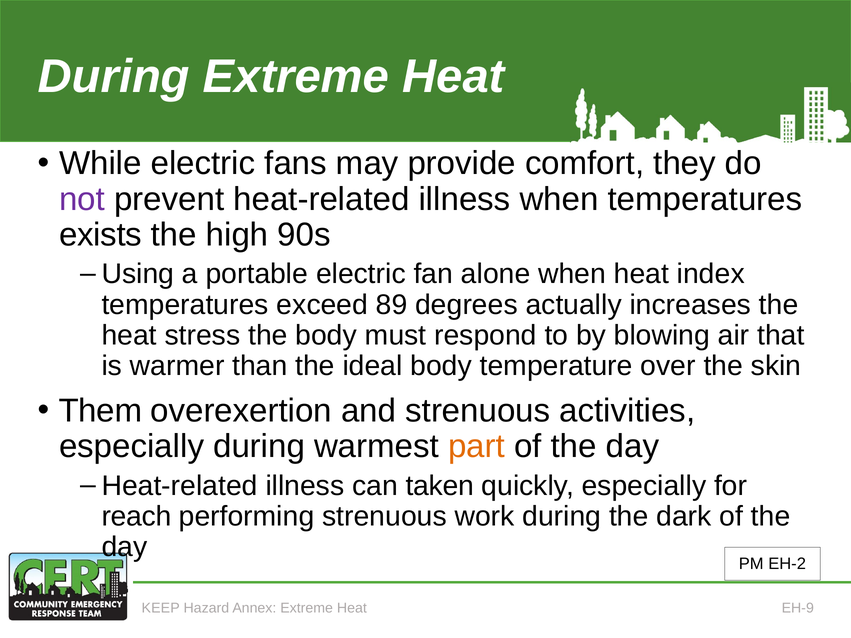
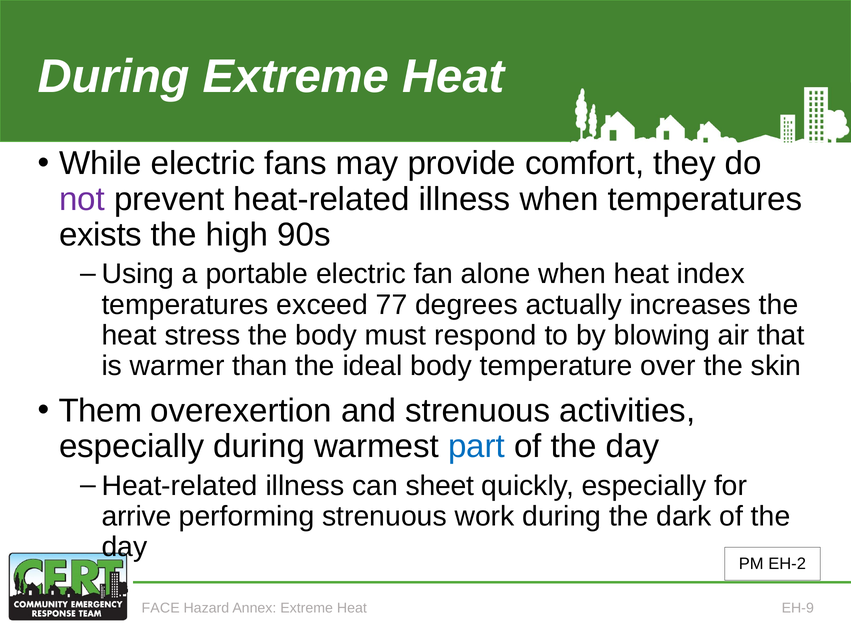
89: 89 -> 77
part colour: orange -> blue
taken: taken -> sheet
reach: reach -> arrive
KEEP: KEEP -> FACE
